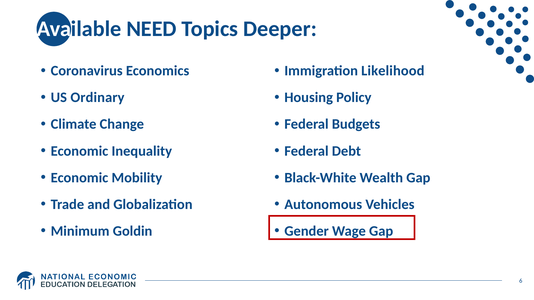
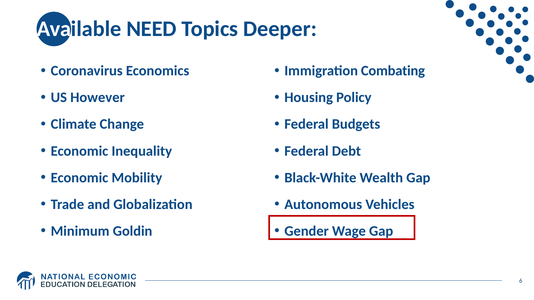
Likelihood: Likelihood -> Combating
Ordinary: Ordinary -> However
